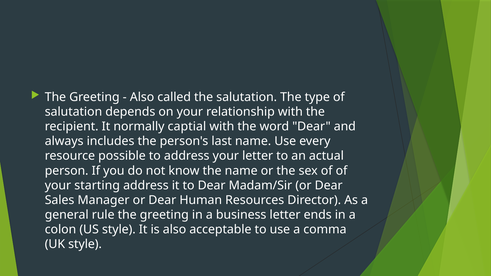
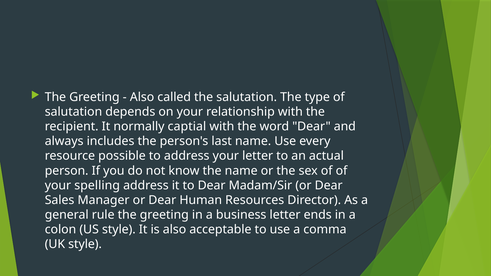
starting: starting -> spelling
